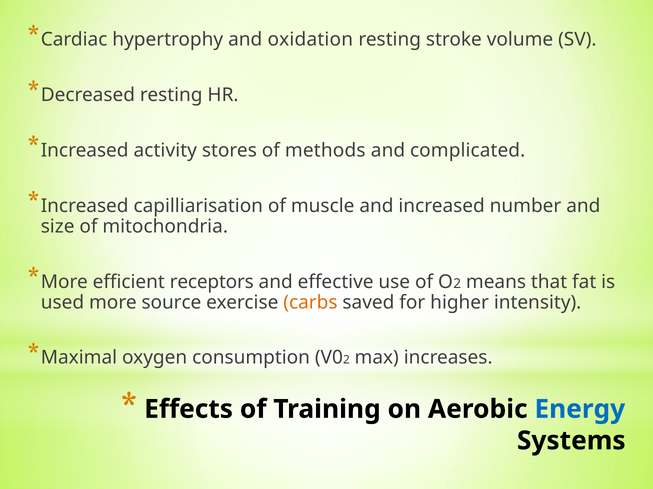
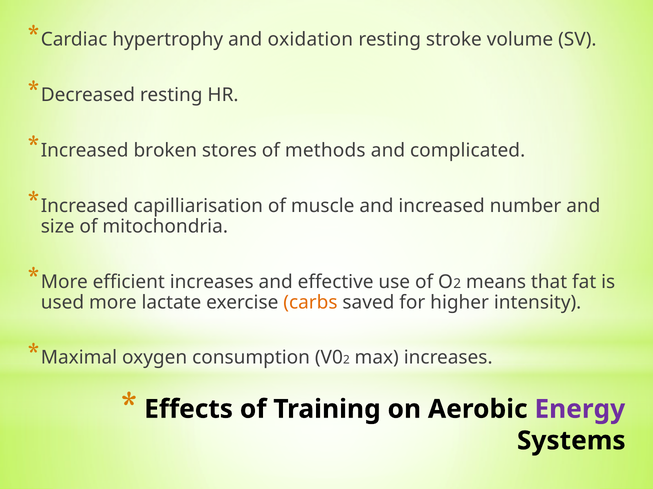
activity: activity -> broken
efficient receptors: receptors -> increases
source: source -> lactate
Energy colour: blue -> purple
